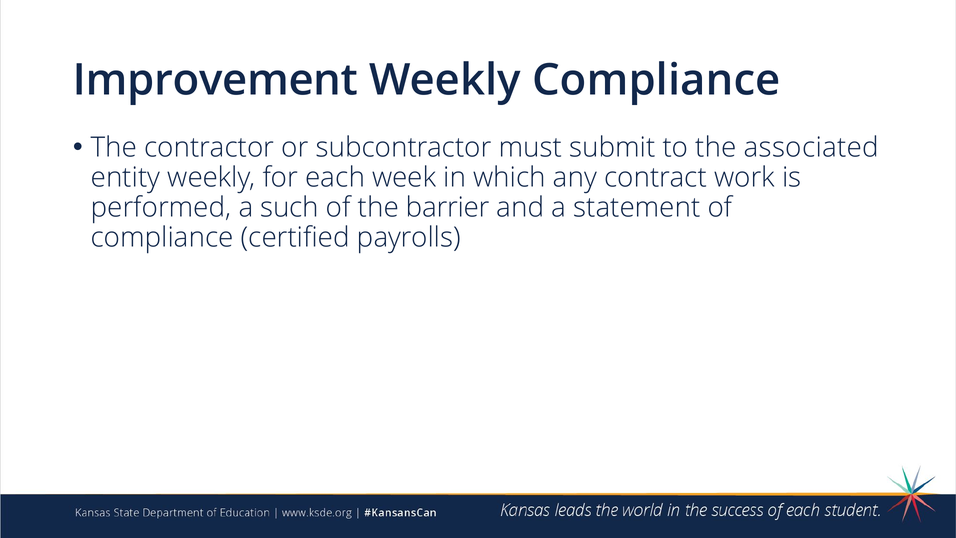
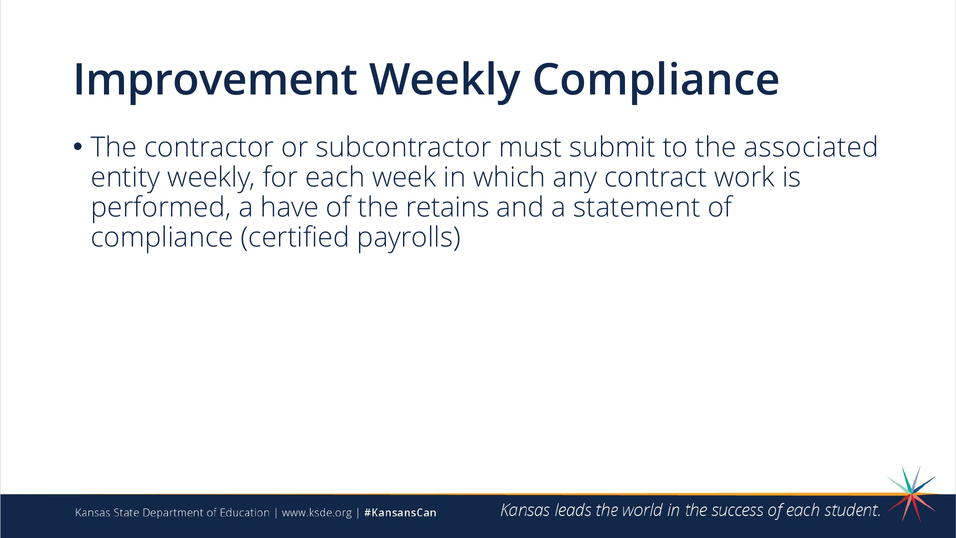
such: such -> have
barrier: barrier -> retains
